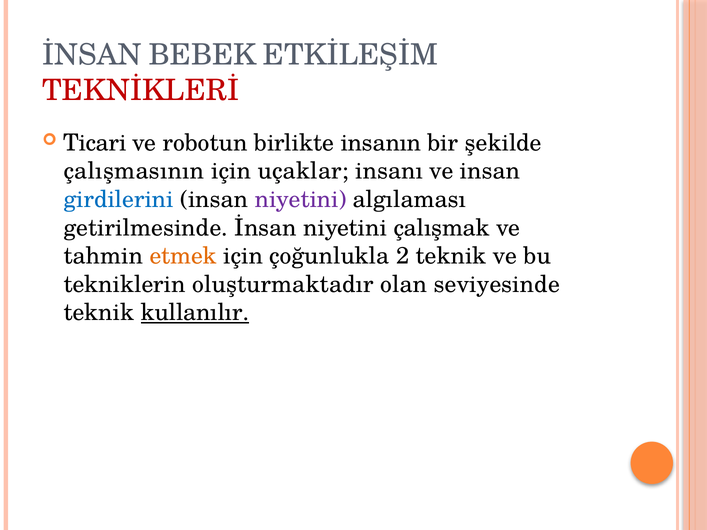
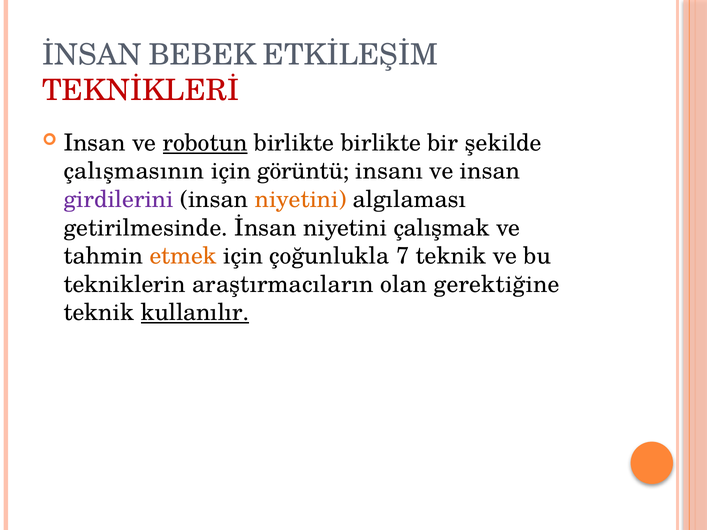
Ticari at (95, 143): Ticari -> Insan
robotun underline: none -> present
birlikte insanın: insanın -> birlikte
uçaklar: uçaklar -> görüntü
girdilerini colour: blue -> purple
niyetini at (301, 200) colour: purple -> orange
2: 2 -> 7
oluşturmaktadır: oluşturmaktadır -> araştırmacıların
seviyesinde: seviyesinde -> gerektiğine
